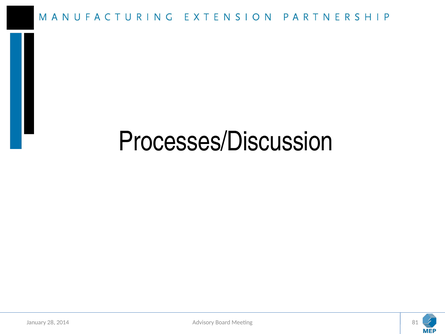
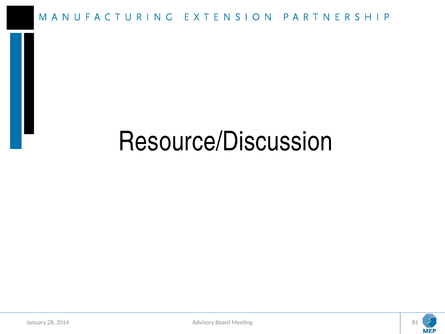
Processes/Discussion: Processes/Discussion -> Resource/Discussion
